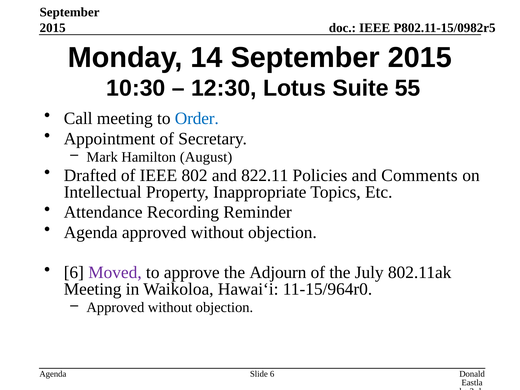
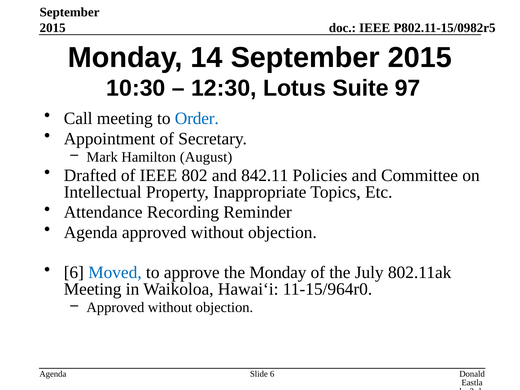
55: 55 -> 97
822.11: 822.11 -> 842.11
Comments: Comments -> Committee
Moved colour: purple -> blue
the Adjourn: Adjourn -> Monday
